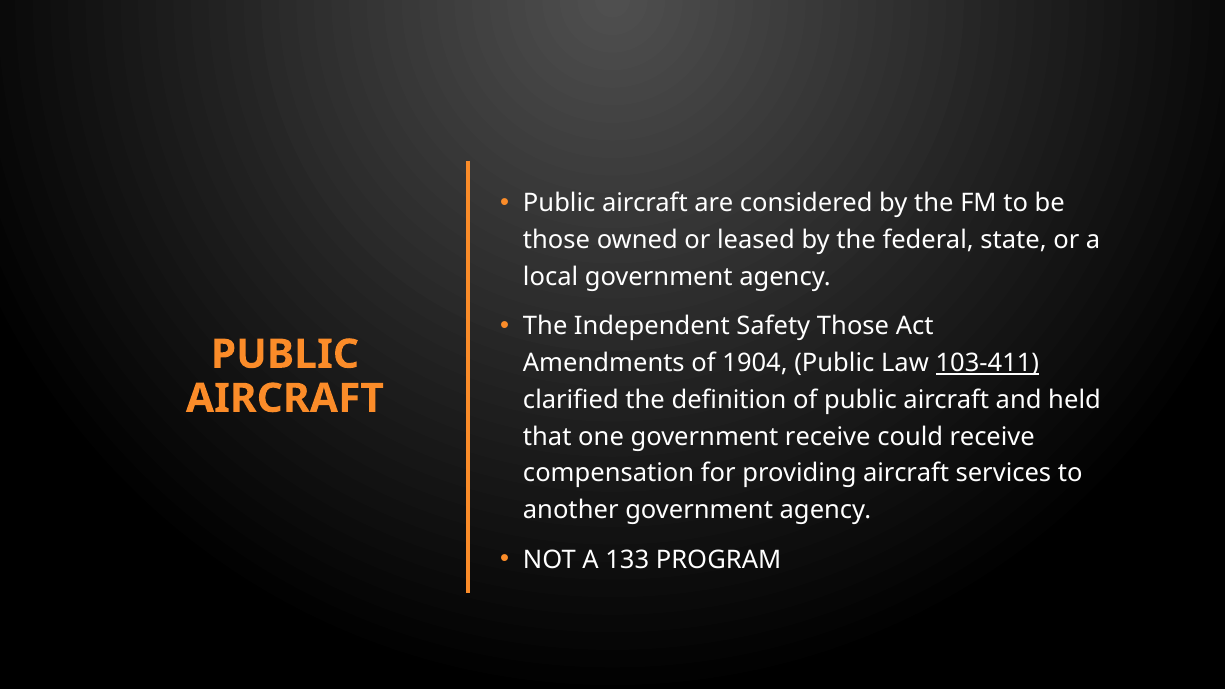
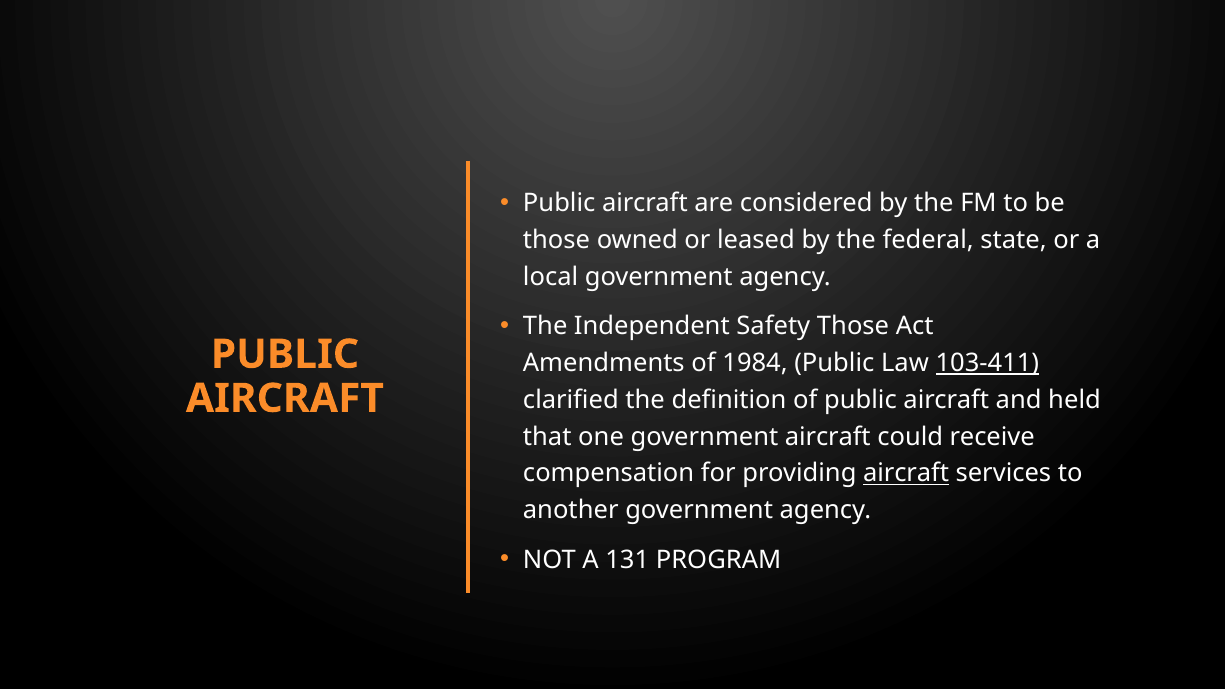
1904: 1904 -> 1984
government receive: receive -> aircraft
aircraft at (906, 473) underline: none -> present
133: 133 -> 131
